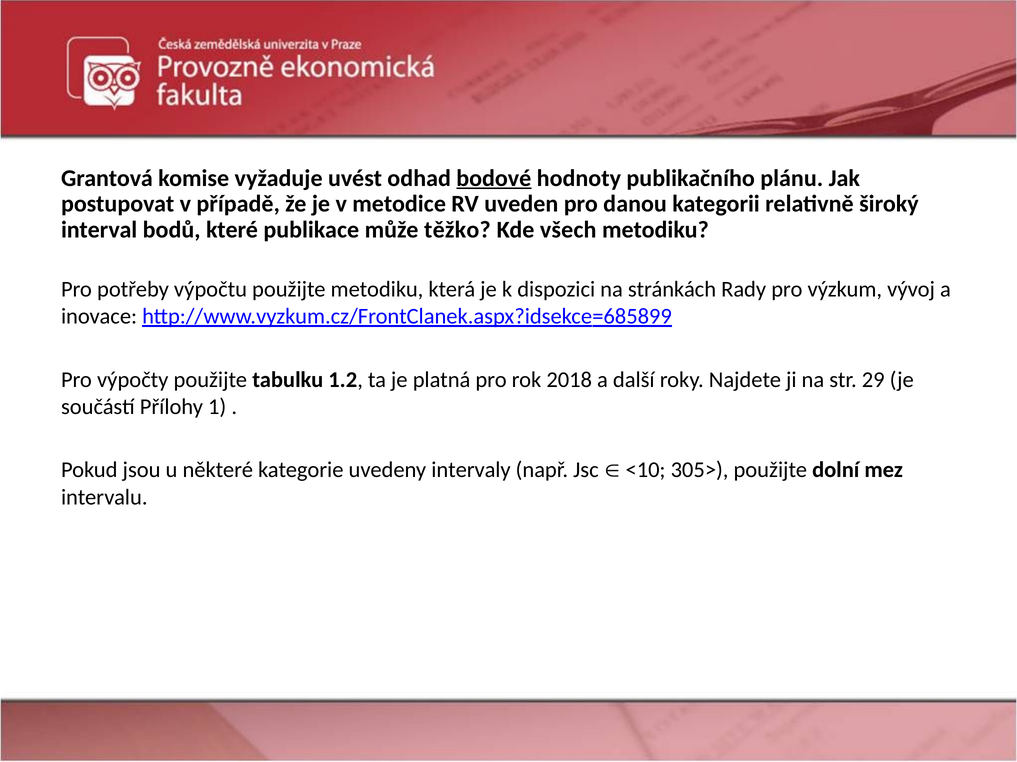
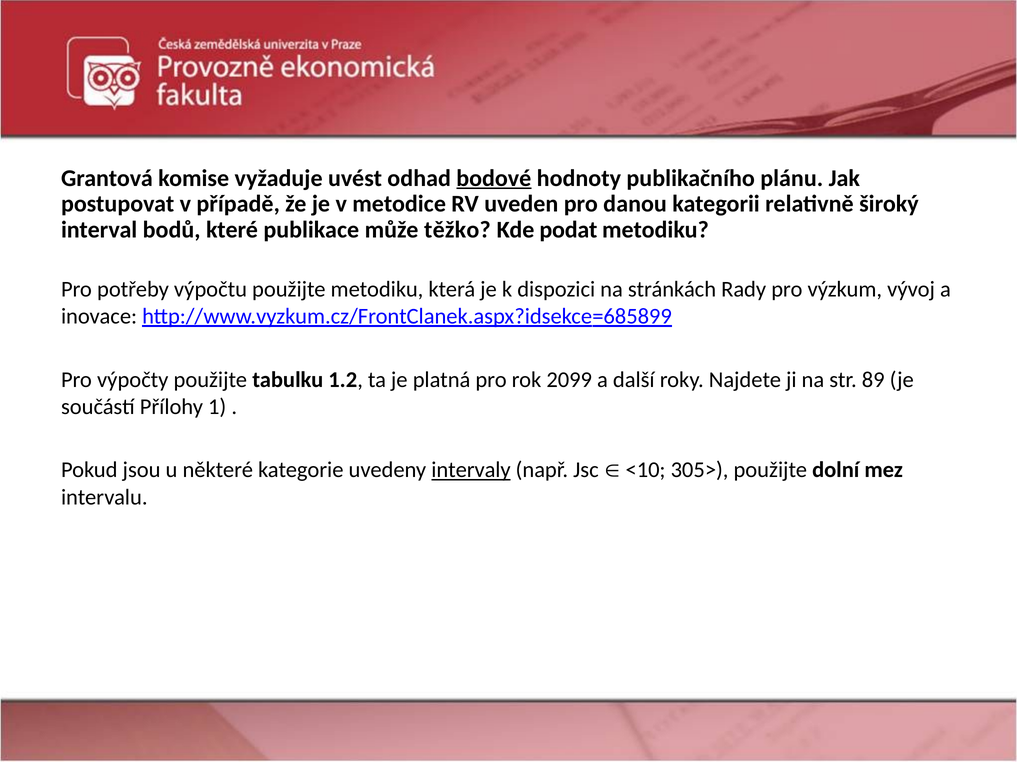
všech: všech -> podat
2018: 2018 -> 2099
29: 29 -> 89
intervaly underline: none -> present
